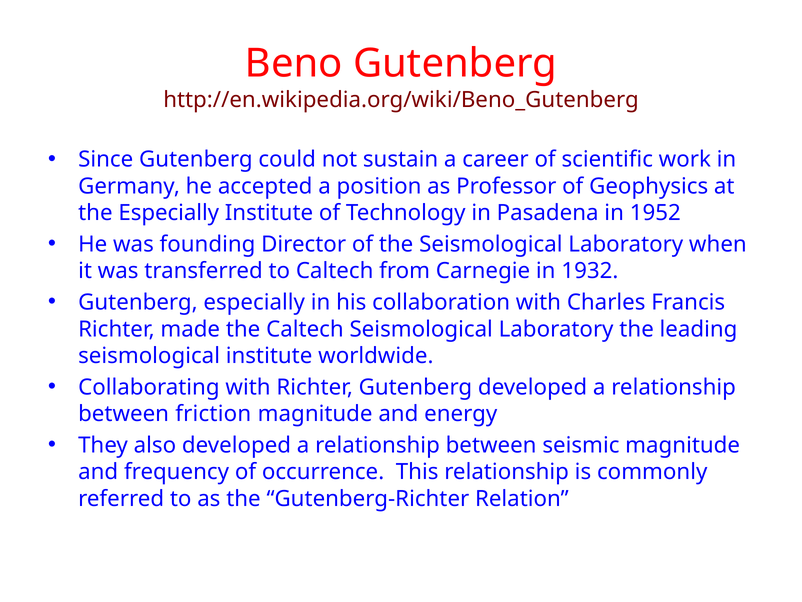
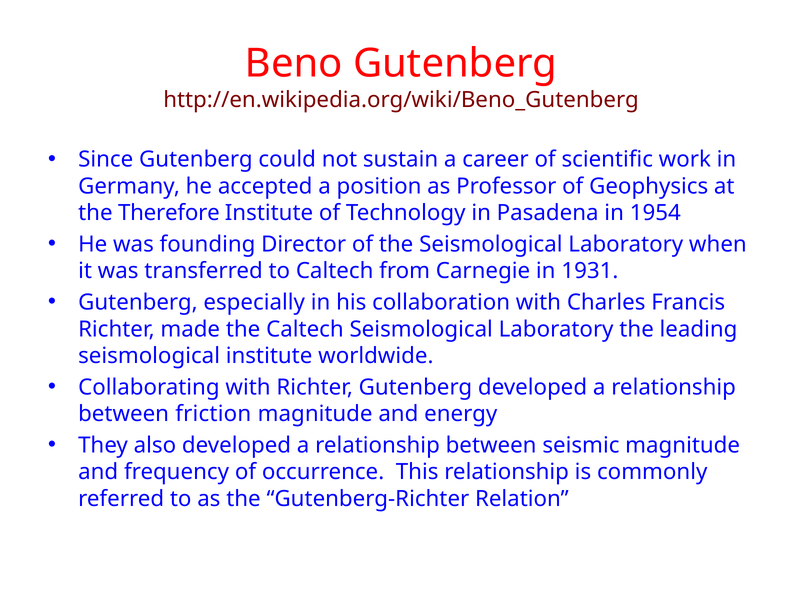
the Especially: Especially -> Therefore
1952: 1952 -> 1954
1932: 1932 -> 1931
